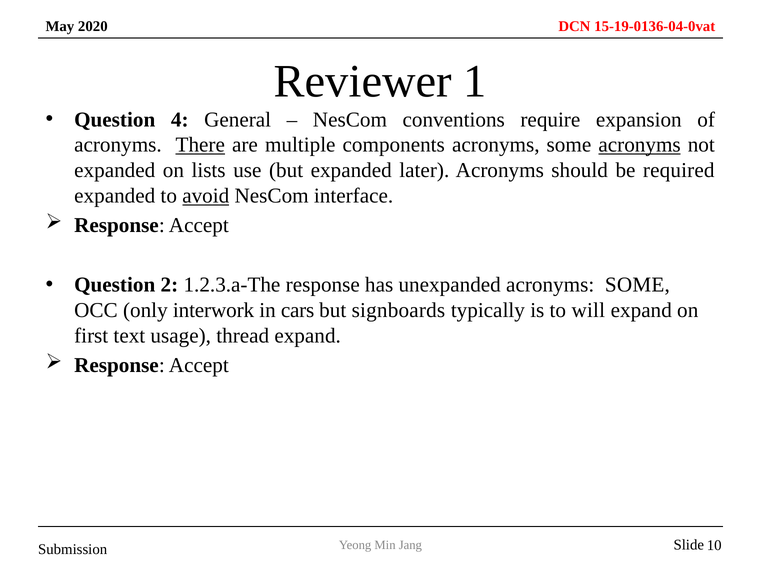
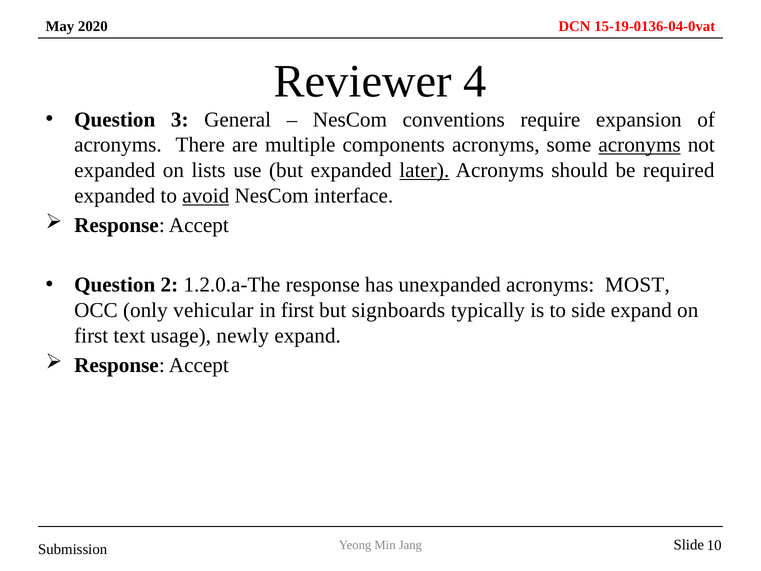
1: 1 -> 4
4: 4 -> 3
There underline: present -> none
later underline: none -> present
1.2.3.a-The: 1.2.3.a-The -> 1.2.0.a-The
unexpanded acronyms SOME: SOME -> MOST
interwork: interwork -> vehicular
in cars: cars -> first
will: will -> side
thread: thread -> newly
